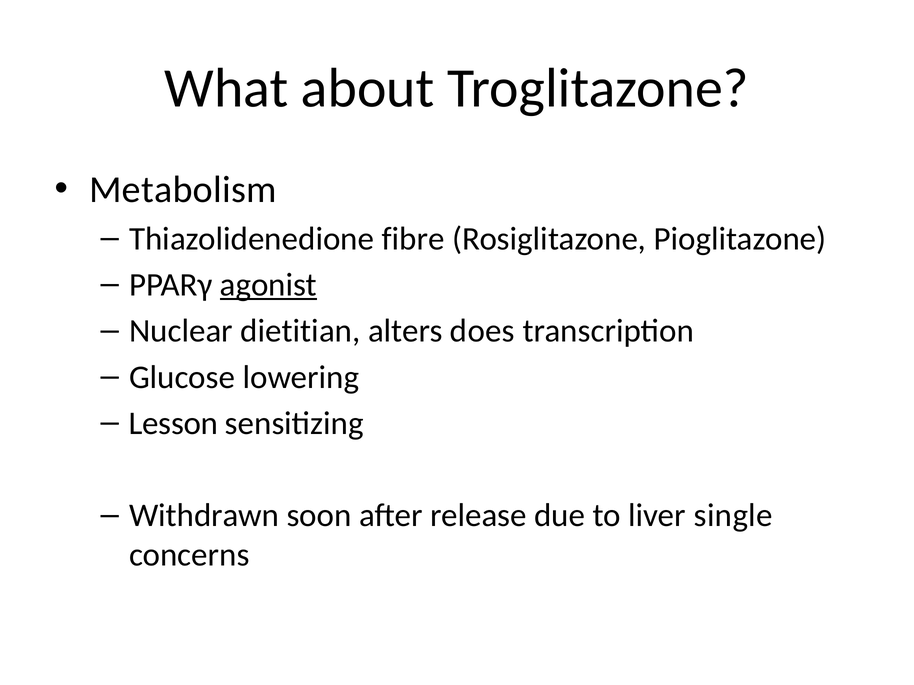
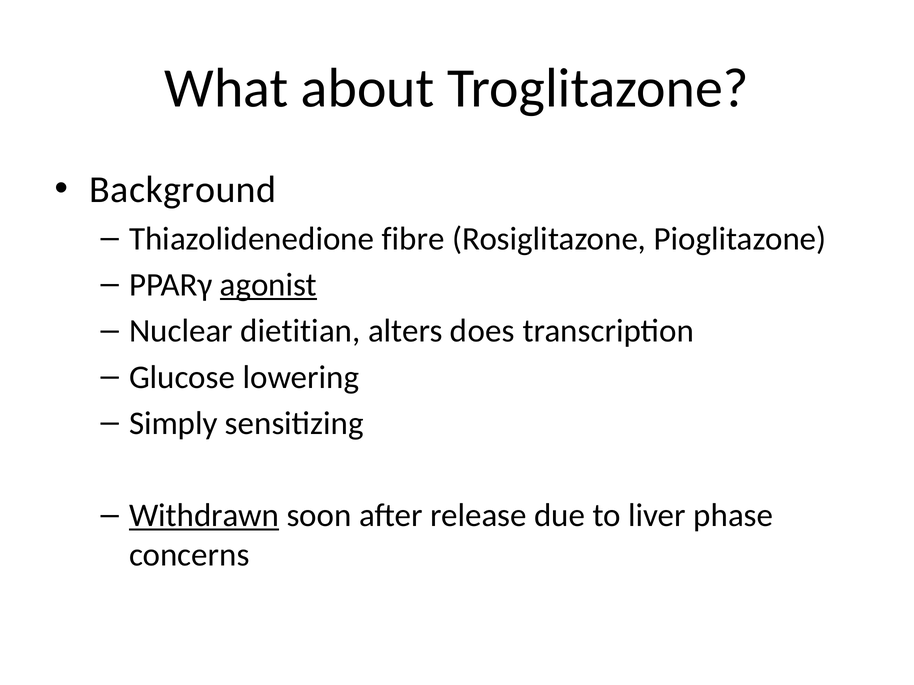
Metabolism: Metabolism -> Background
Lesson: Lesson -> Simply
Withdrawn underline: none -> present
single: single -> phase
